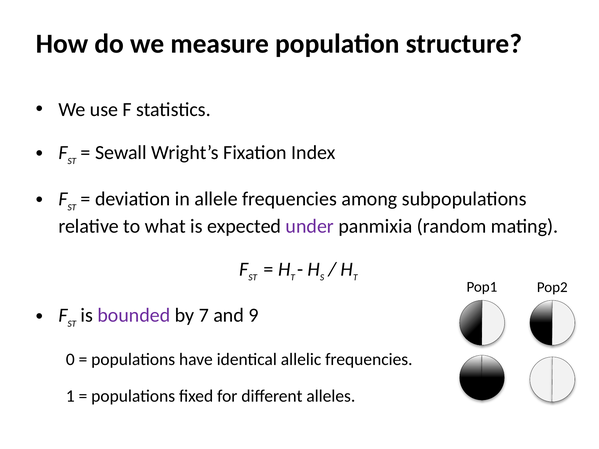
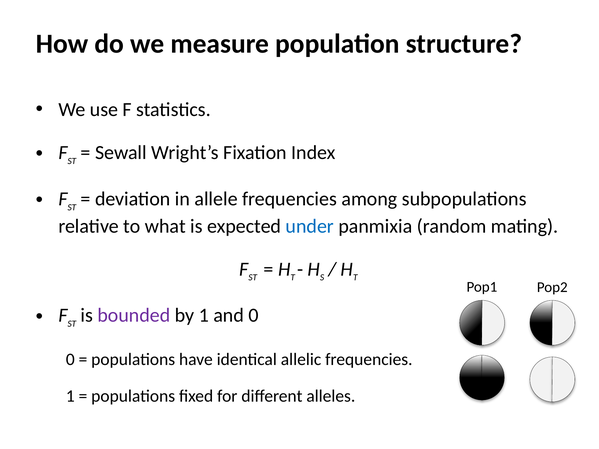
under colour: purple -> blue
by 7: 7 -> 1
and 9: 9 -> 0
